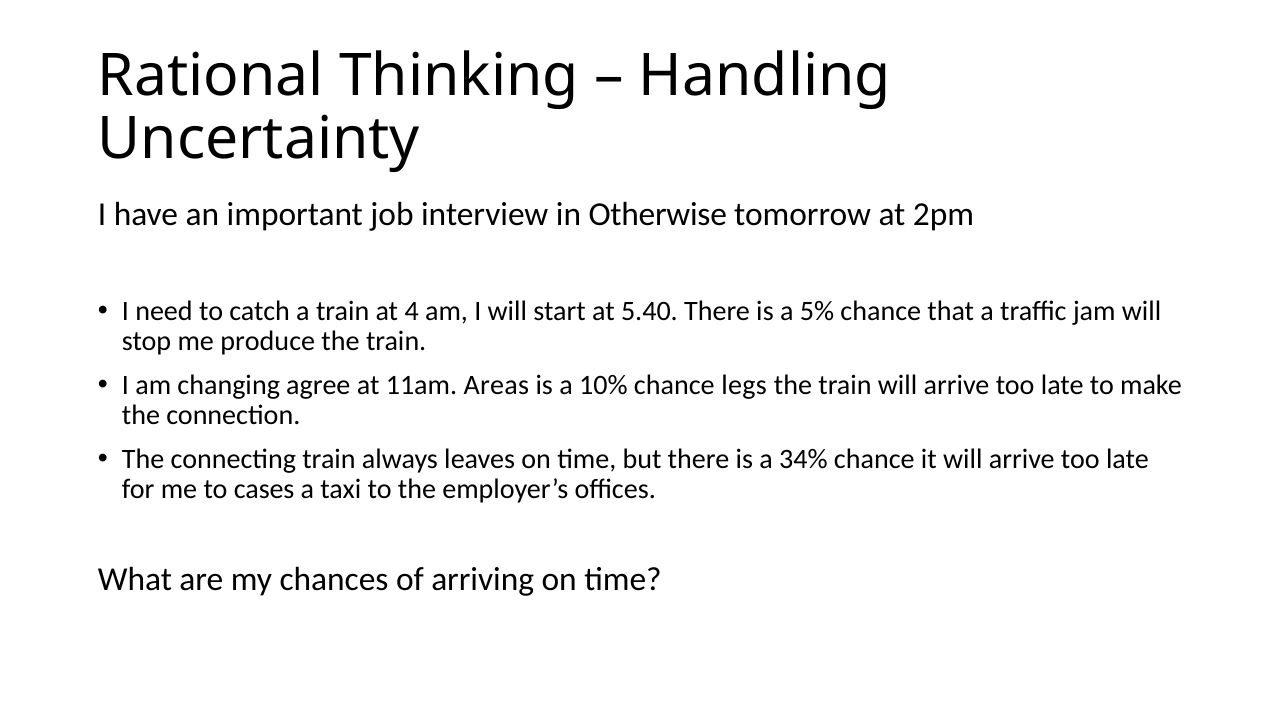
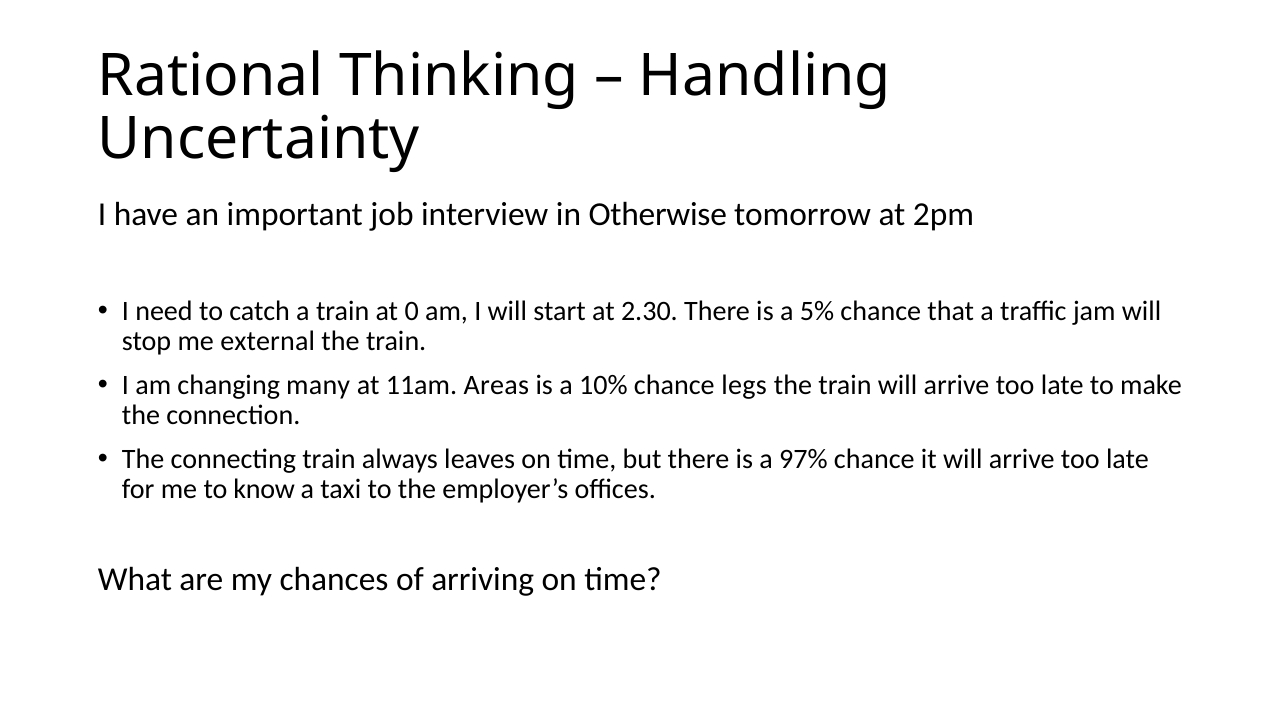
4: 4 -> 0
5.40: 5.40 -> 2.30
produce: produce -> external
agree: agree -> many
34%: 34% -> 97%
cases: cases -> know
